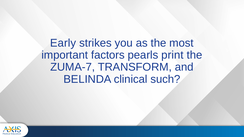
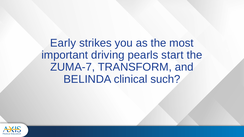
factors: factors -> driving
print: print -> start
